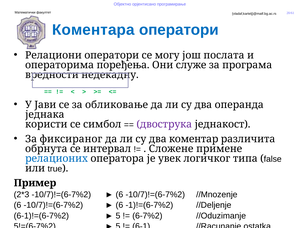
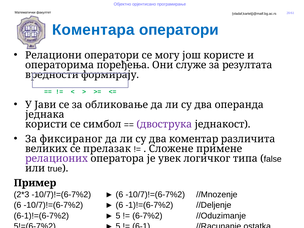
послата: послата -> користе
програма: програма -> резултата
недекадну: недекадну -> формирају
обрнута: обрнута -> великих
интервал: интервал -> прелазак
релационих colour: blue -> purple
